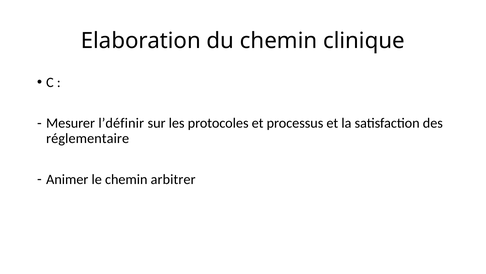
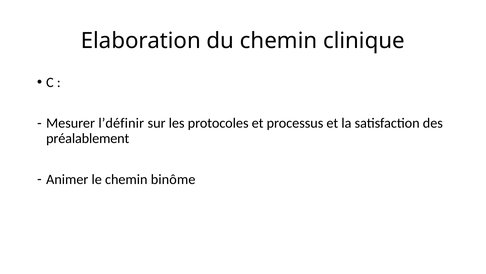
réglementaire: réglementaire -> préalablement
arbitrer: arbitrer -> binôme
